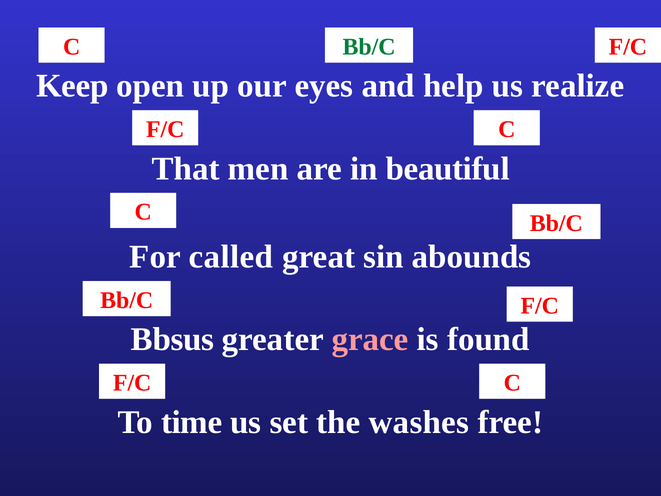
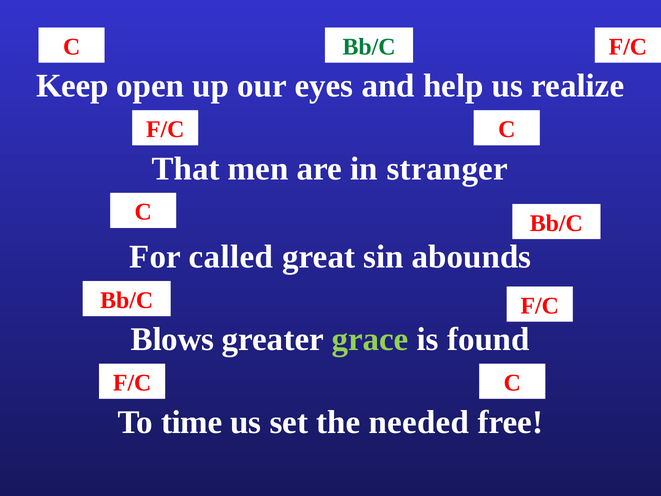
beautiful: beautiful -> stranger
Bbsus: Bbsus -> Blows
grace colour: pink -> light green
washes: washes -> needed
